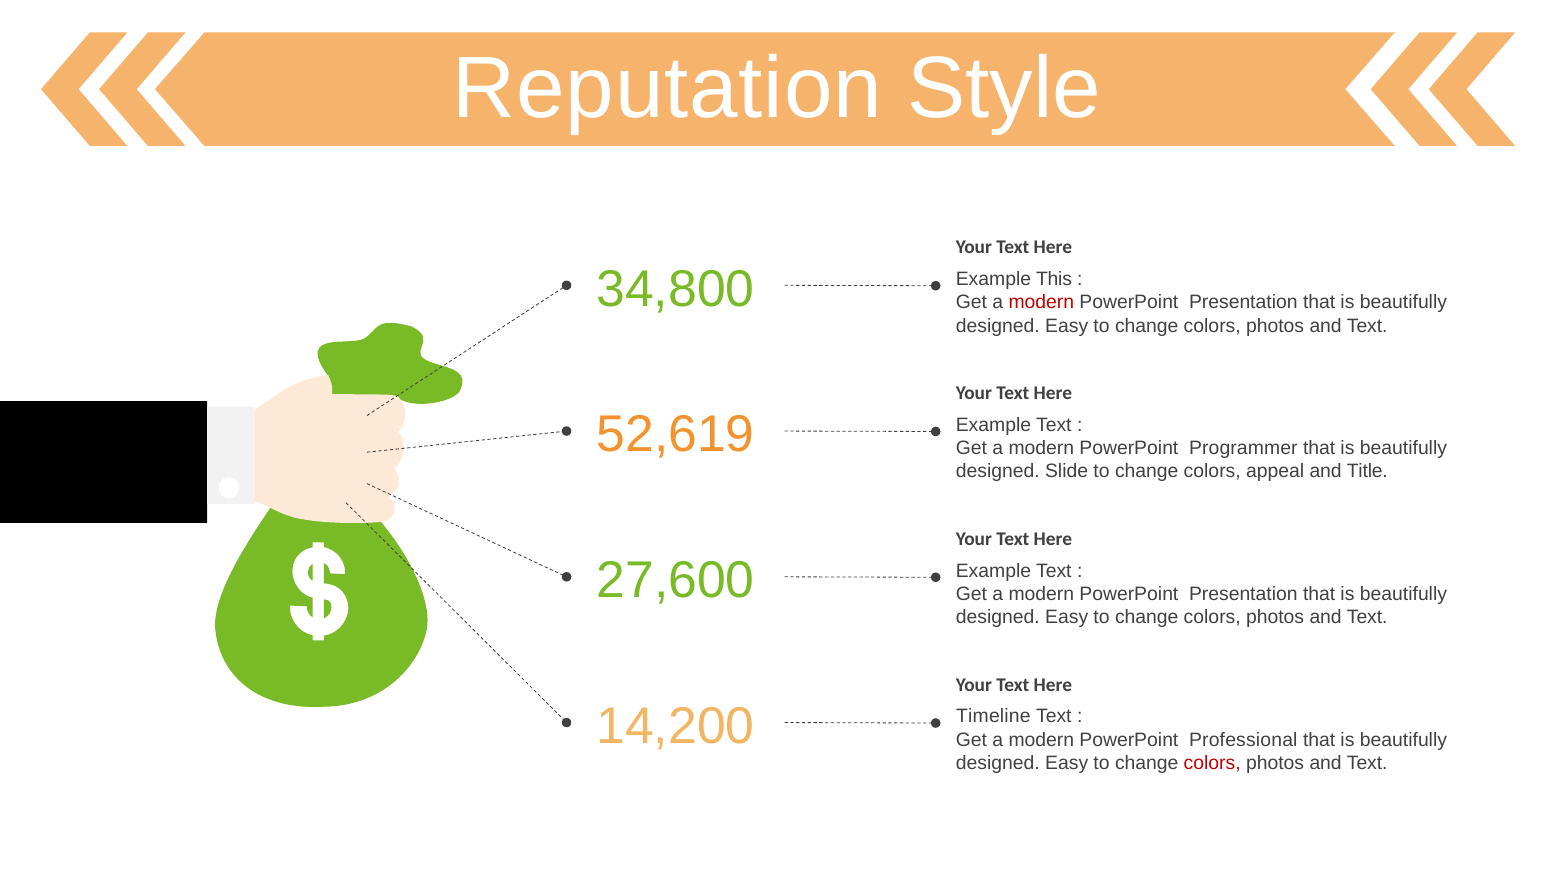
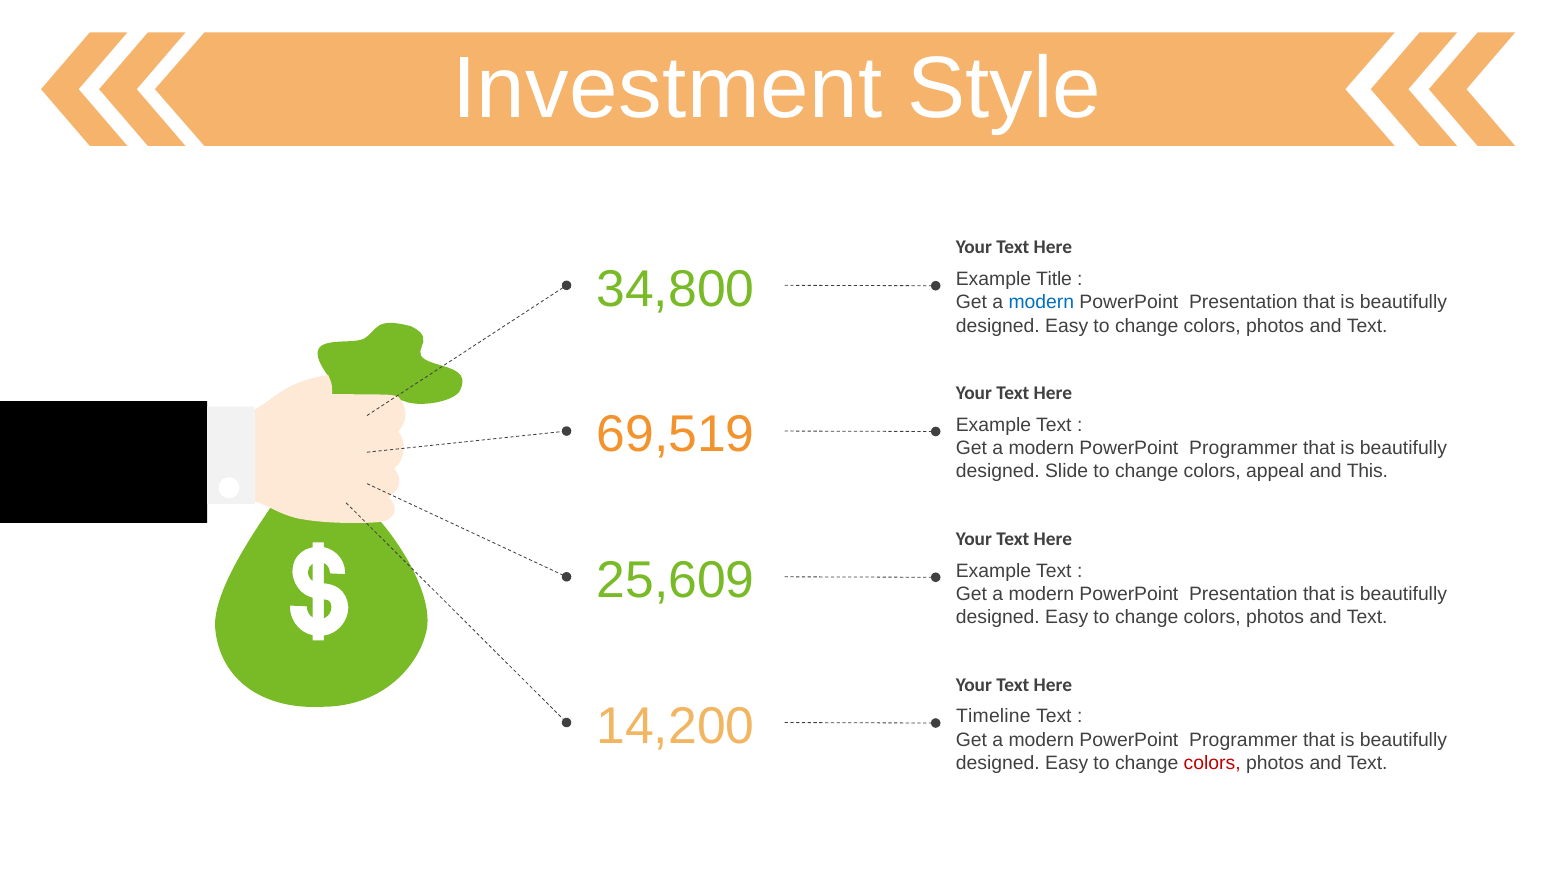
Reputation: Reputation -> Investment
This: This -> Title
modern at (1041, 302) colour: red -> blue
52,619: 52,619 -> 69,519
Title: Title -> This
27,600: 27,600 -> 25,609
Professional at (1243, 740): Professional -> Programmer
